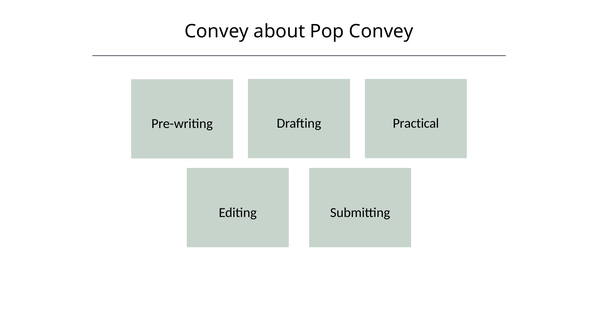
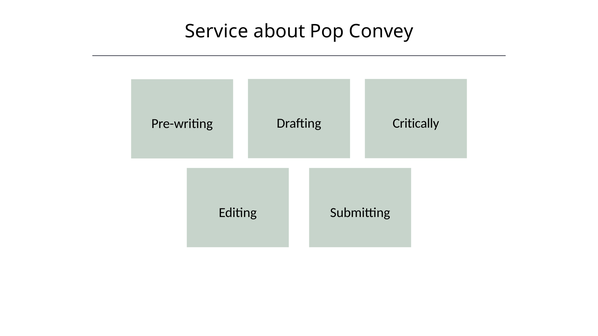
Convey at (217, 31): Convey -> Service
Practical: Practical -> Critically
